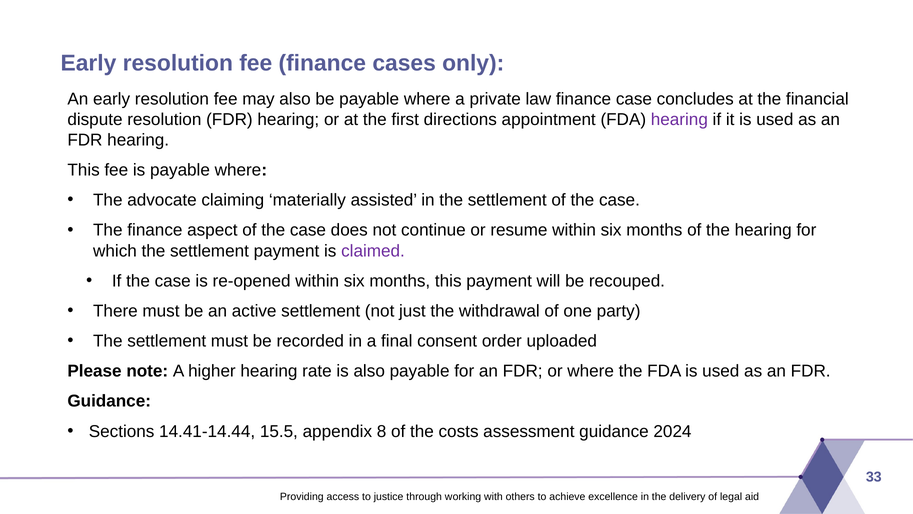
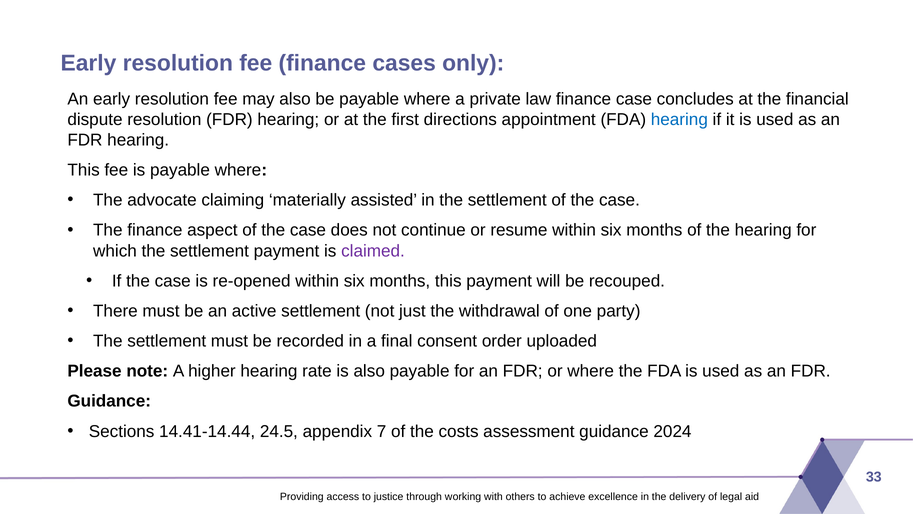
hearing at (679, 119) colour: purple -> blue
15.5: 15.5 -> 24.5
8: 8 -> 7
